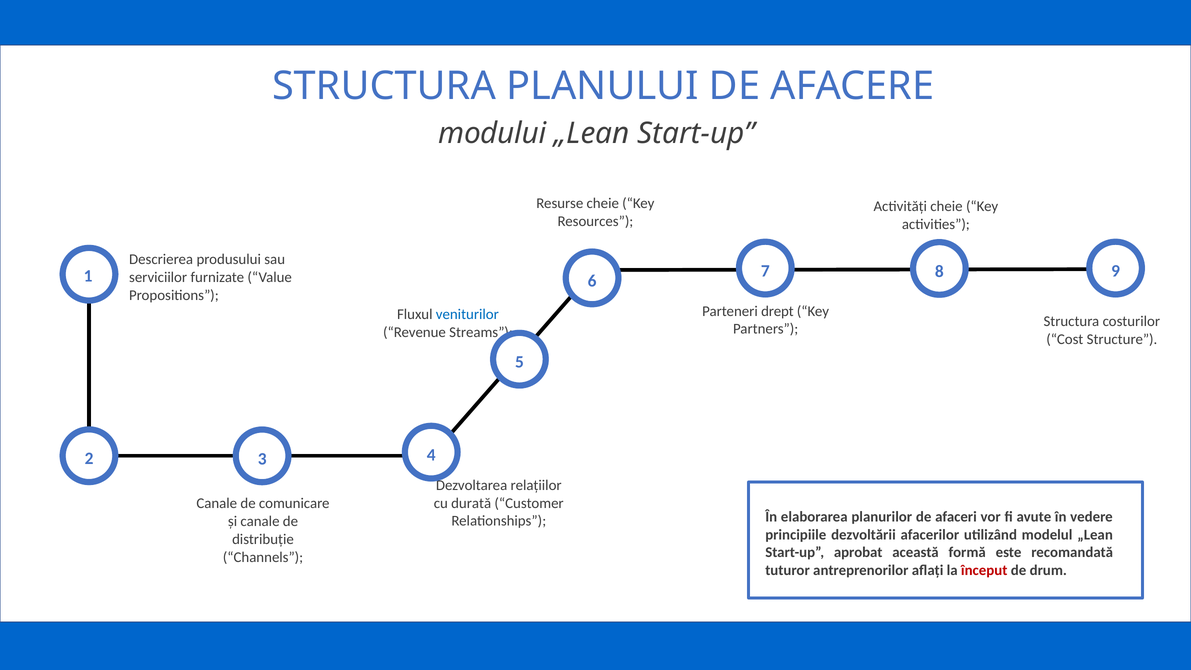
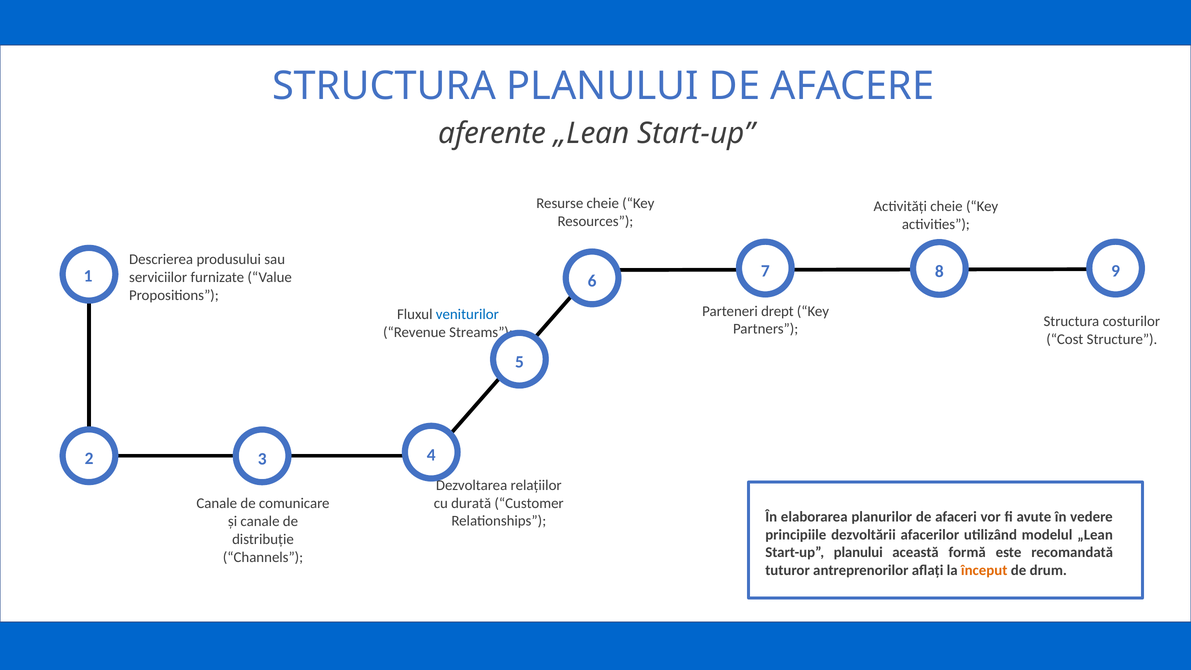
modului: modului -> aferente
Start-up aprobat: aprobat -> planului
început colour: red -> orange
